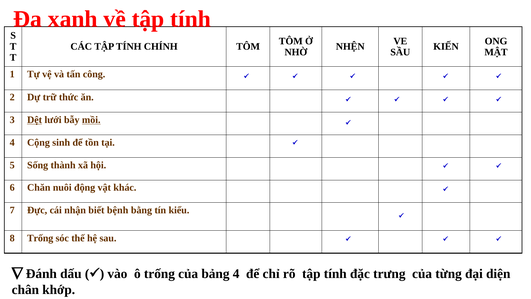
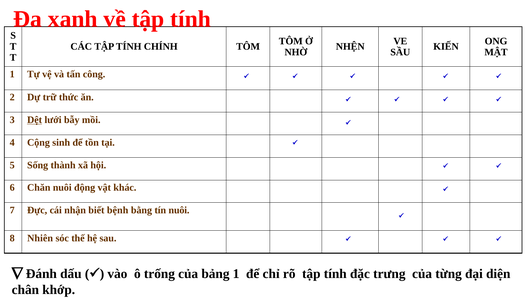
mồi underline: present -> none
tín kiểu: kiểu -> nuôi
8 Trống: Trống -> Nhiên
bảng 4: 4 -> 1
